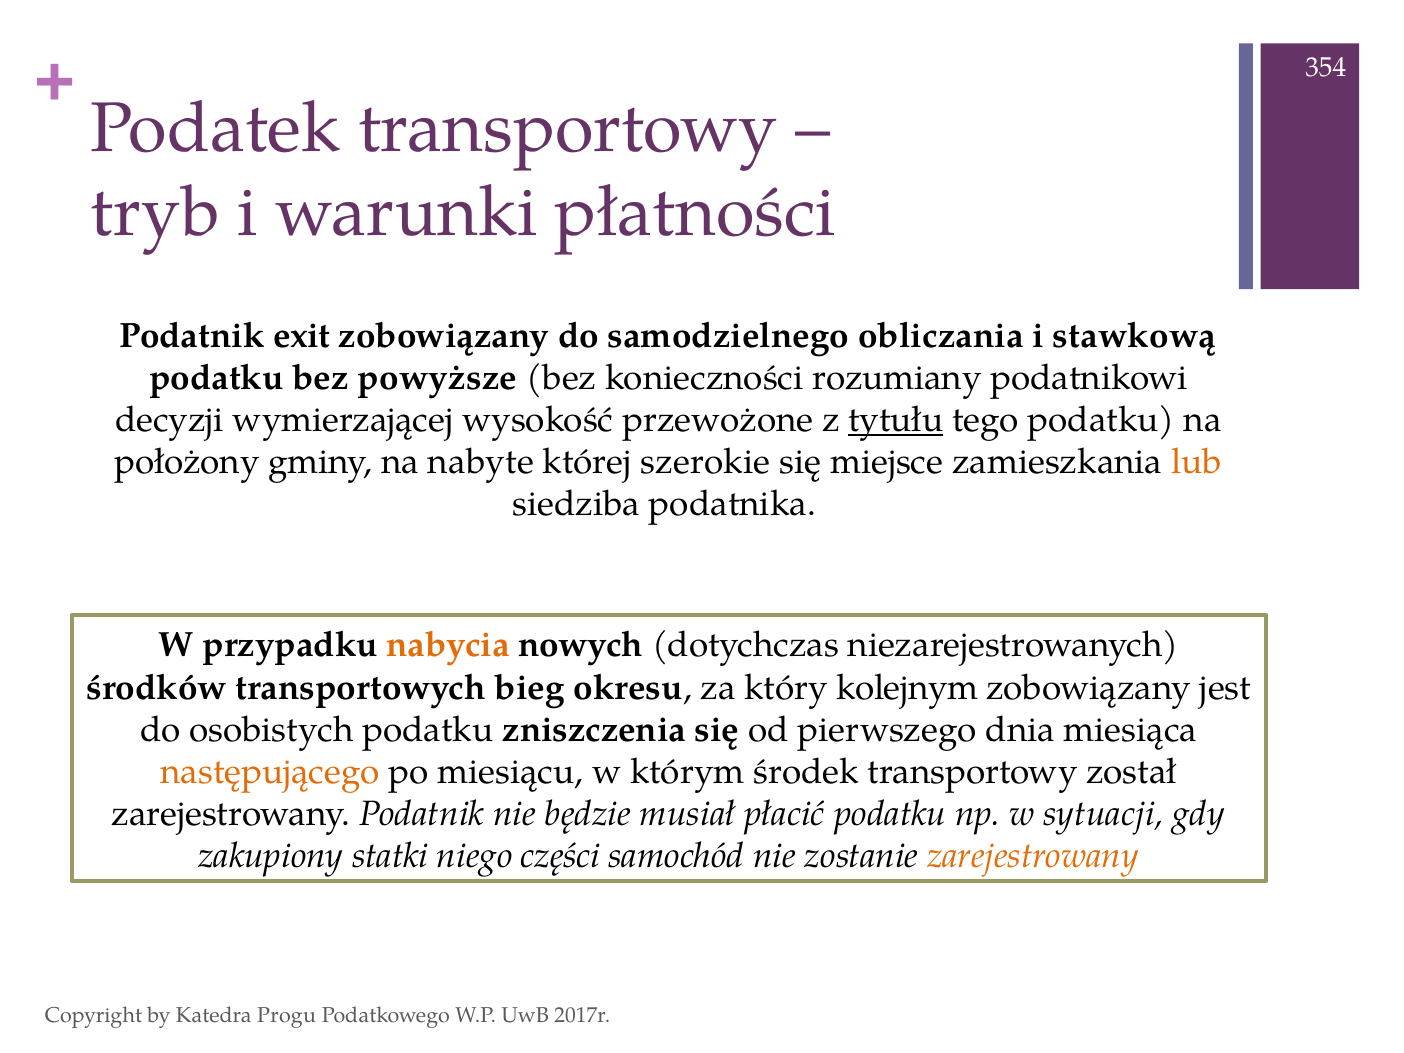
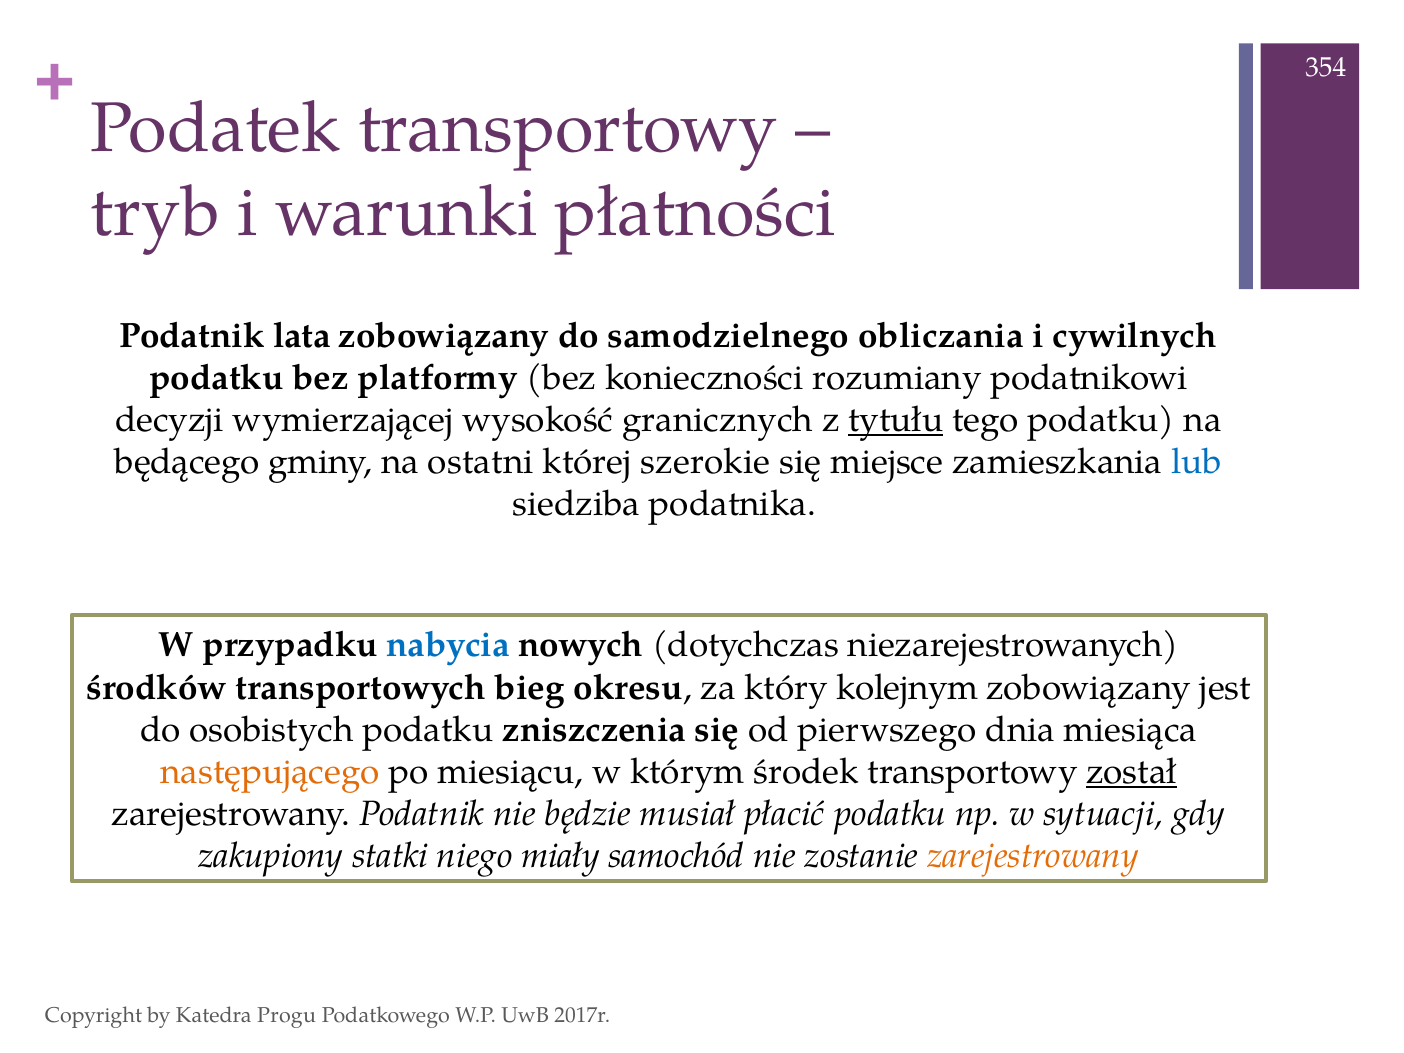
exit: exit -> lata
stawkową: stawkową -> cywilnych
powyższe: powyższe -> platformy
przewożone: przewożone -> granicznych
położony: położony -> będącego
nabyte: nabyte -> ostatni
lub colour: orange -> blue
nabycia colour: orange -> blue
został underline: none -> present
części: części -> miały
